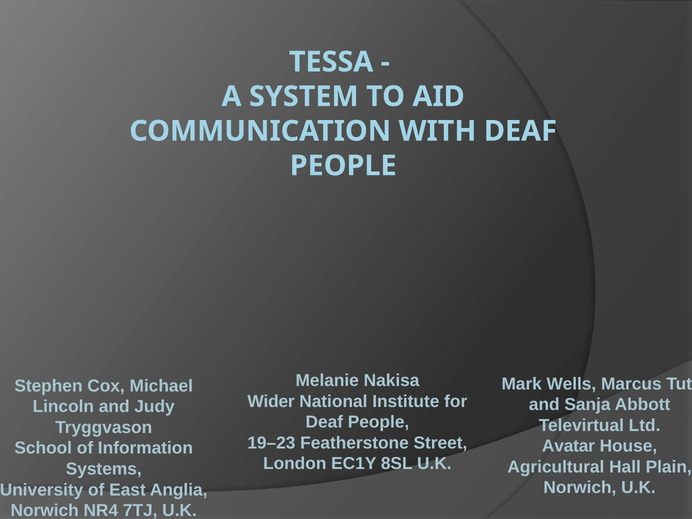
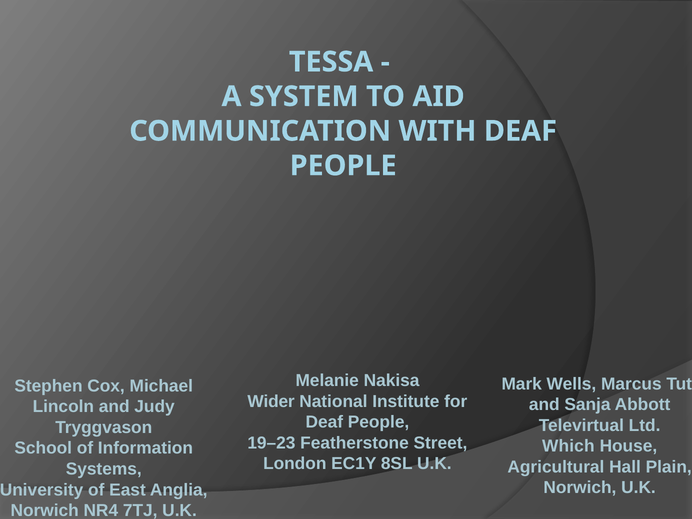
Avatar: Avatar -> Which
